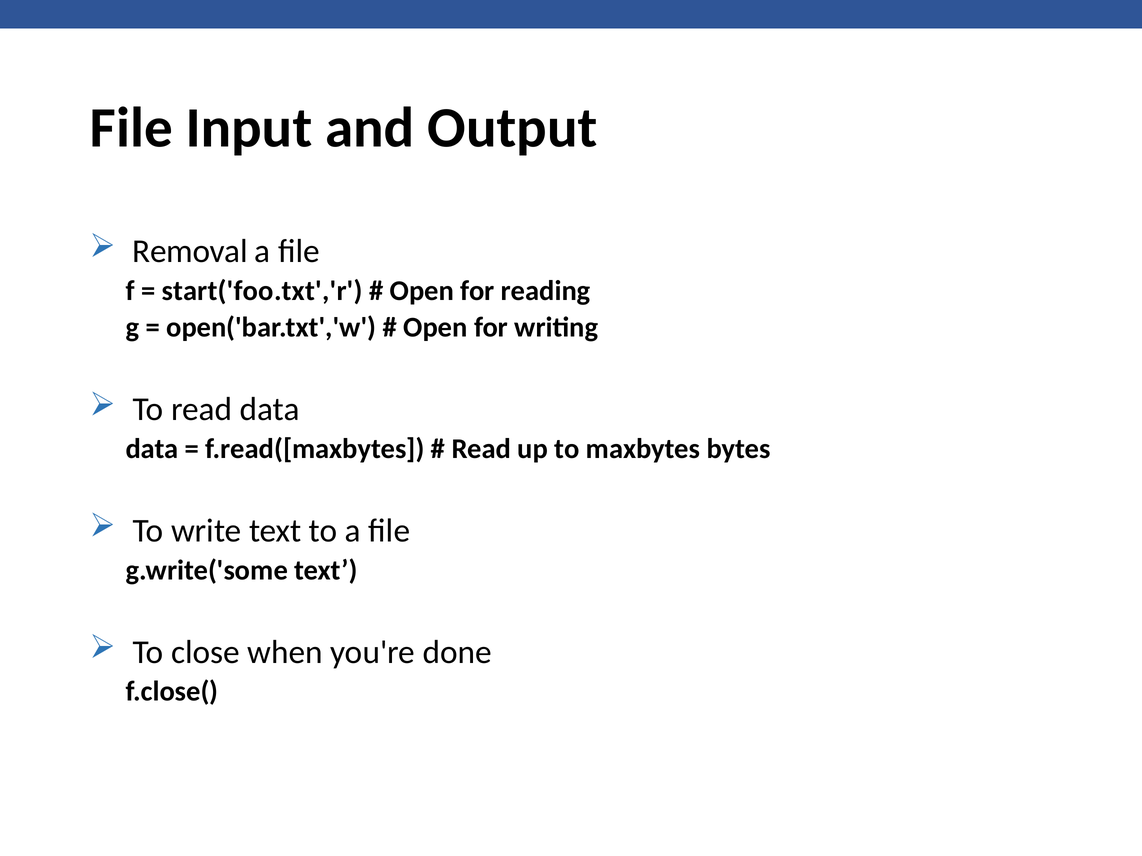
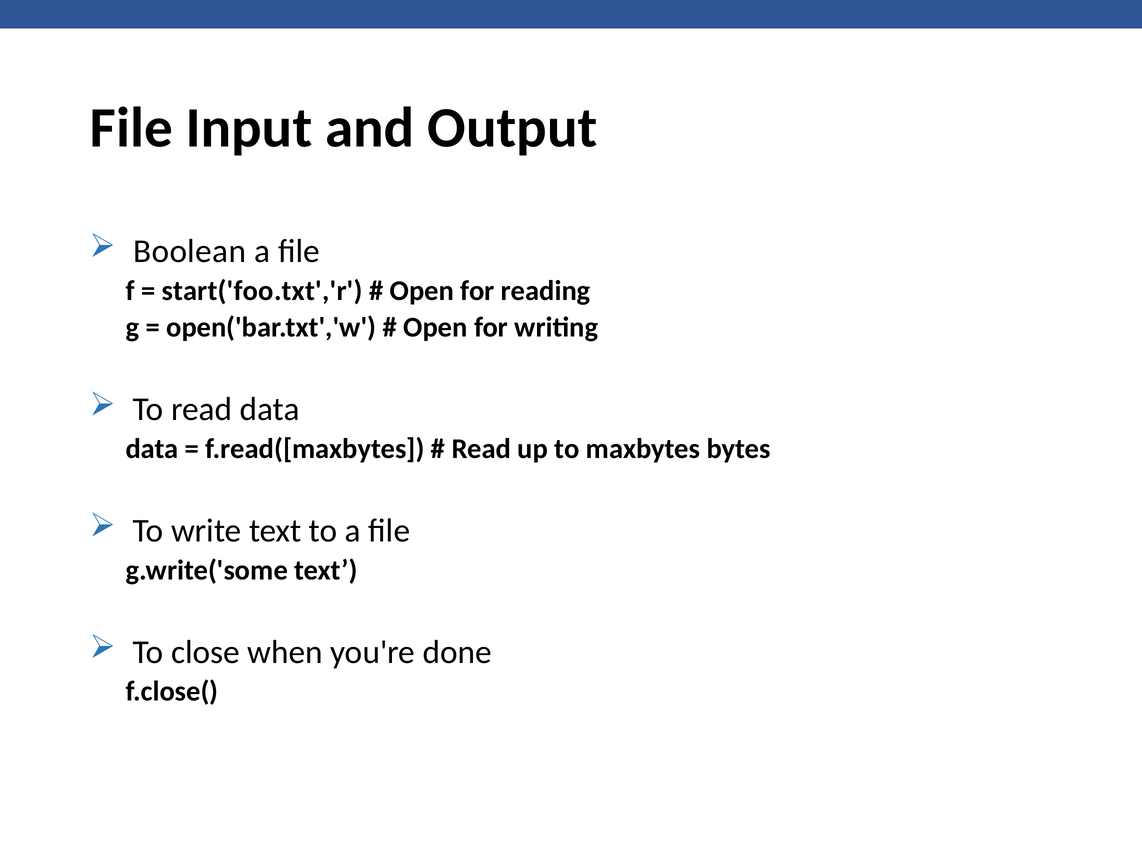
Removal: Removal -> Boolean
